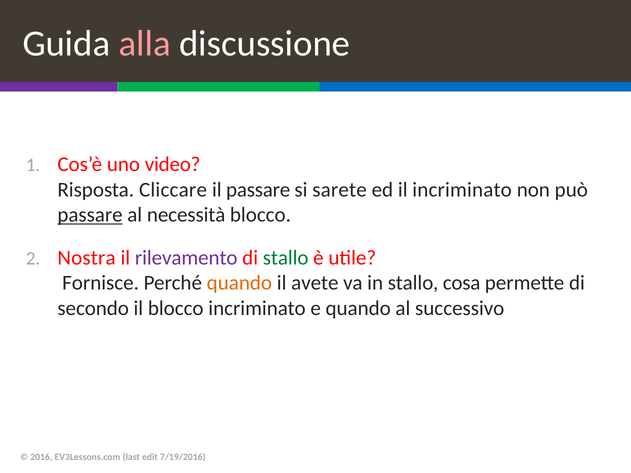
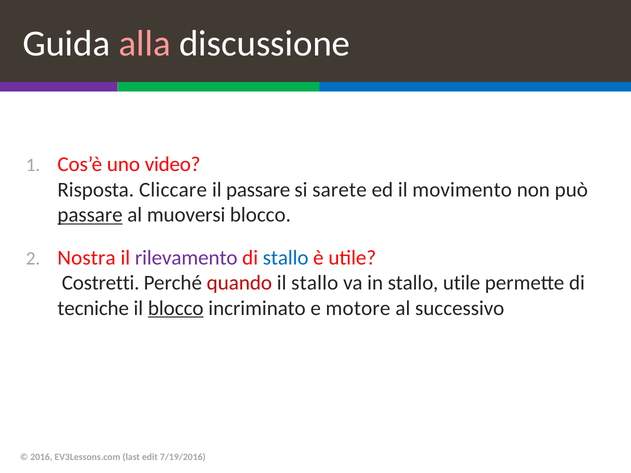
il incriminato: incriminato -> movimento
necessità: necessità -> muoversi
stallo at (286, 258) colour: green -> blue
Fornisce: Fornisce -> Costretti
quando at (239, 283) colour: orange -> red
il avete: avete -> stallo
stallo cosa: cosa -> utile
secondo: secondo -> tecniche
blocco at (176, 308) underline: none -> present
e quando: quando -> motore
